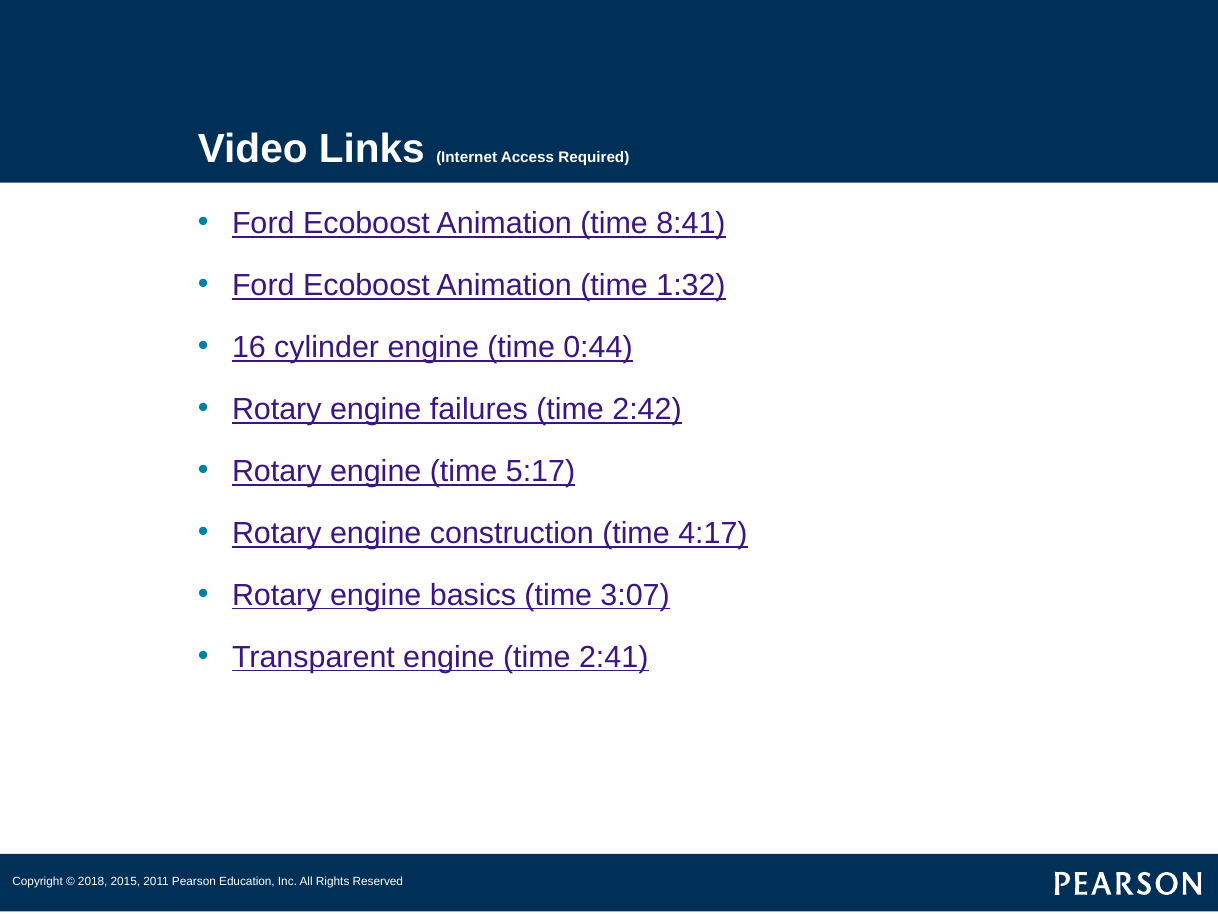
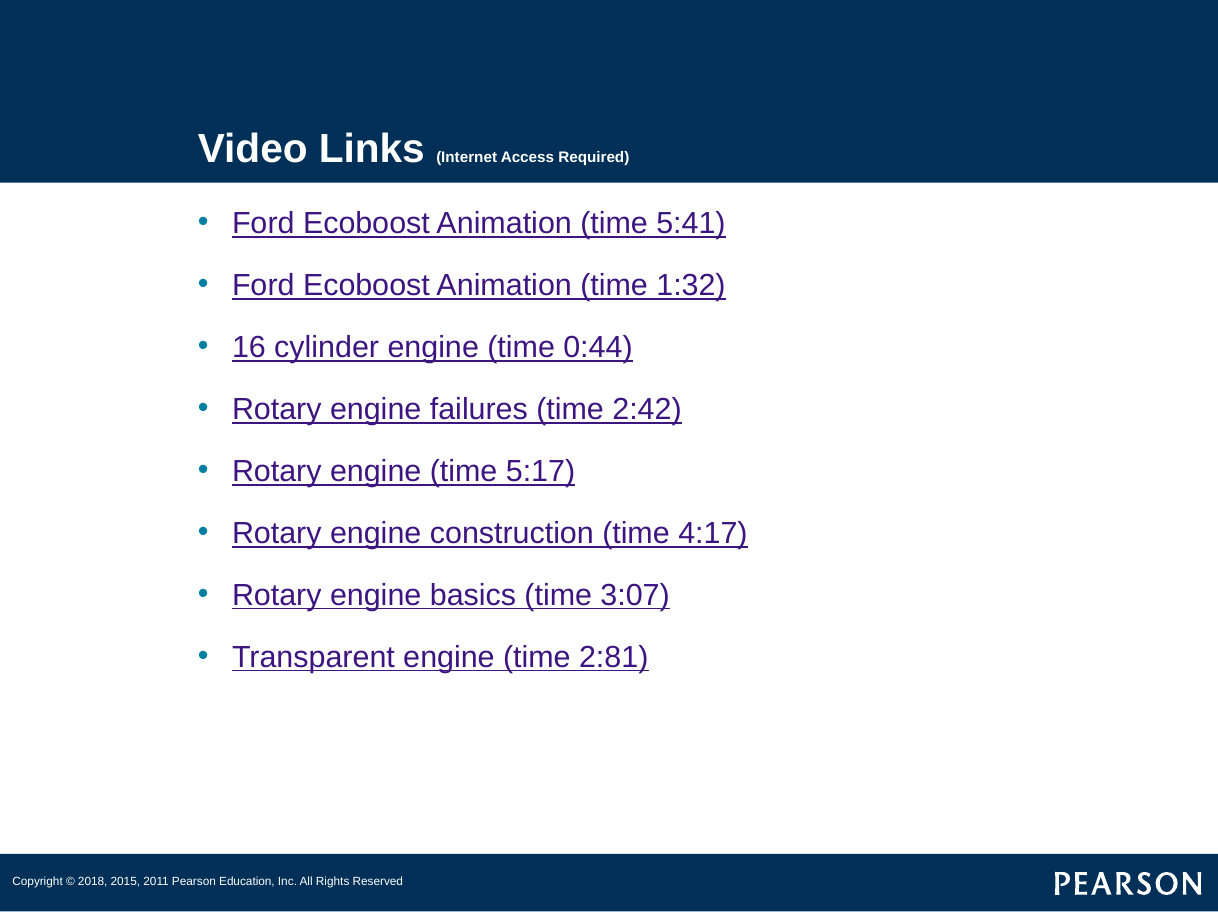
8:41: 8:41 -> 5:41
2:41: 2:41 -> 2:81
